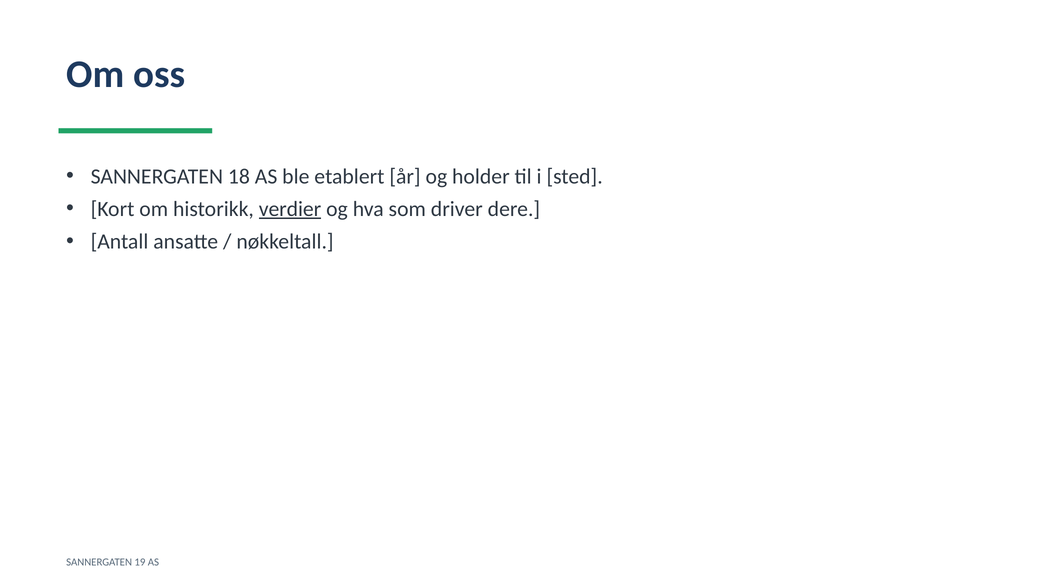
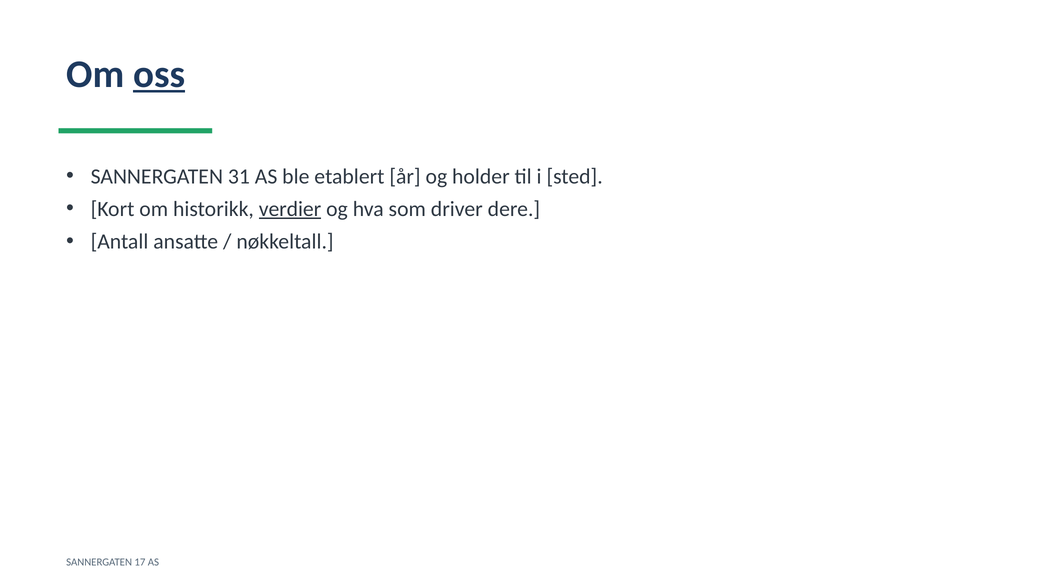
oss underline: none -> present
18: 18 -> 31
19: 19 -> 17
